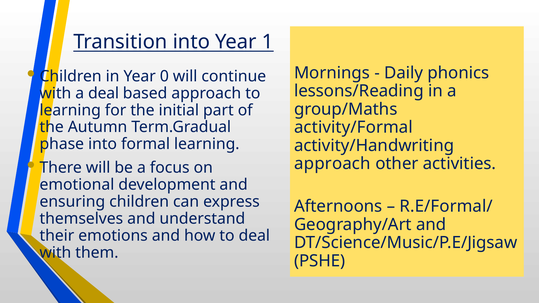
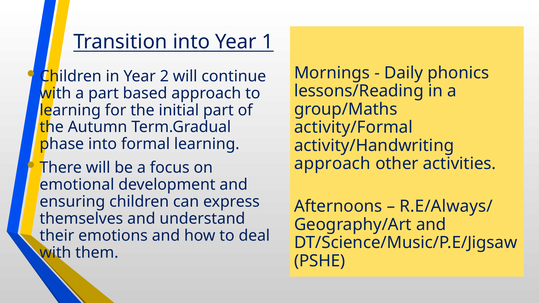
0: 0 -> 2
a deal: deal -> part
R.E/Formal/: R.E/Formal/ -> R.E/Always/
